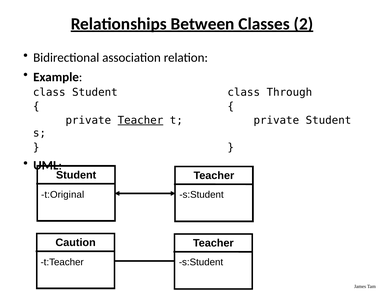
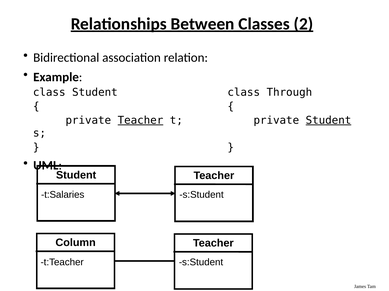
Student at (328, 121) underline: none -> present
t:Original: t:Original -> t:Salaries
Caution: Caution -> Column
